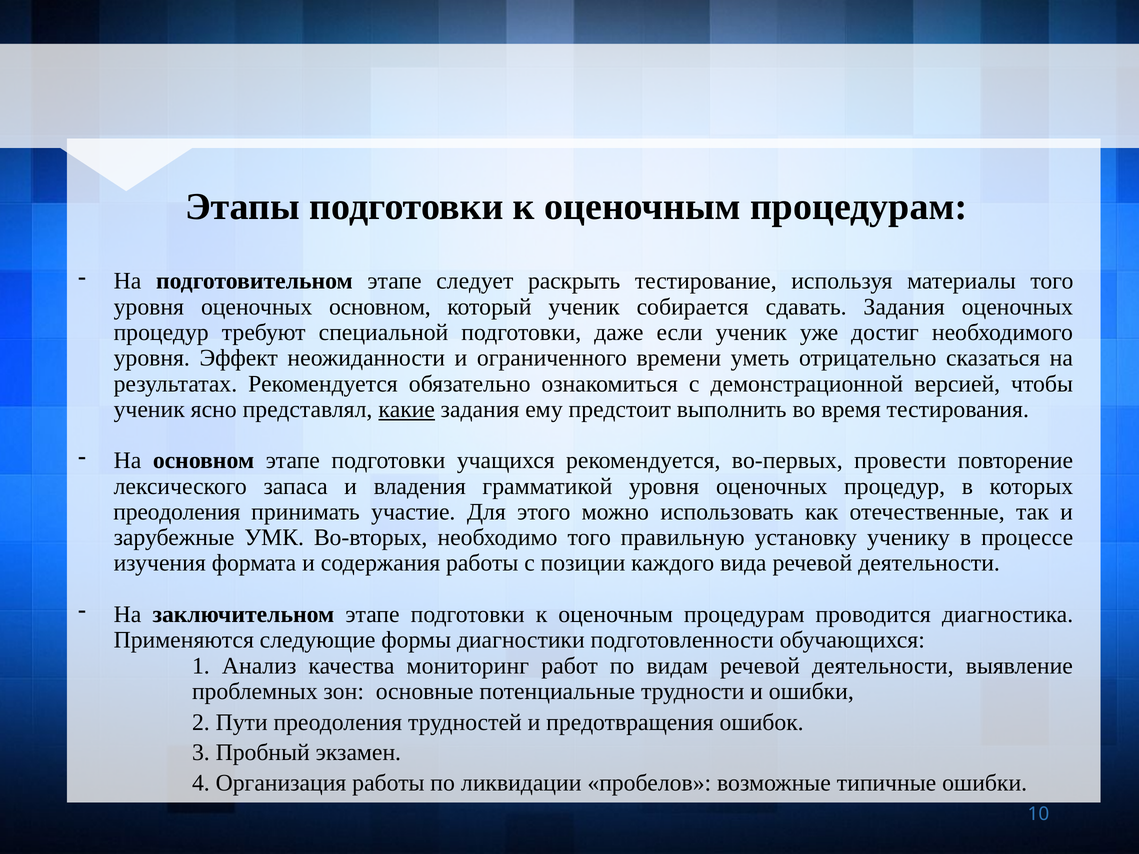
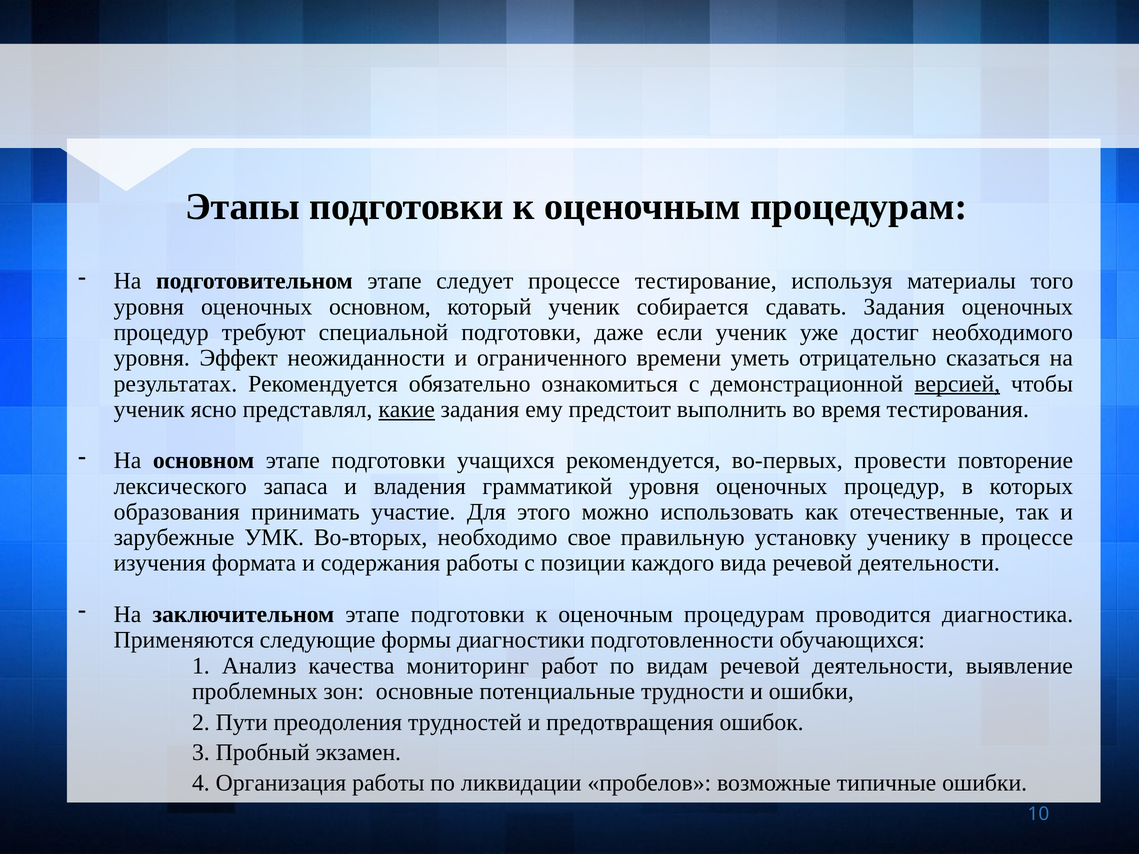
следует раскрыть: раскрыть -> процессе
версией underline: none -> present
преодоления at (177, 512): преодоления -> образования
необходимо того: того -> свое
